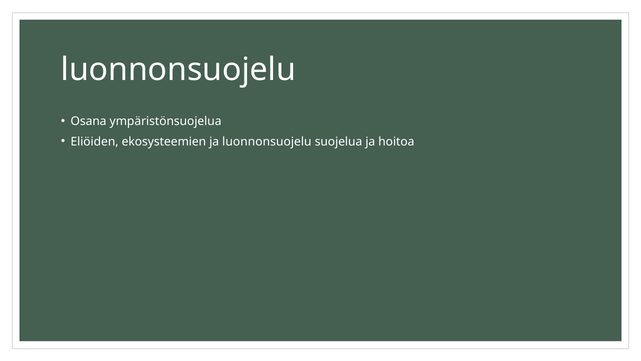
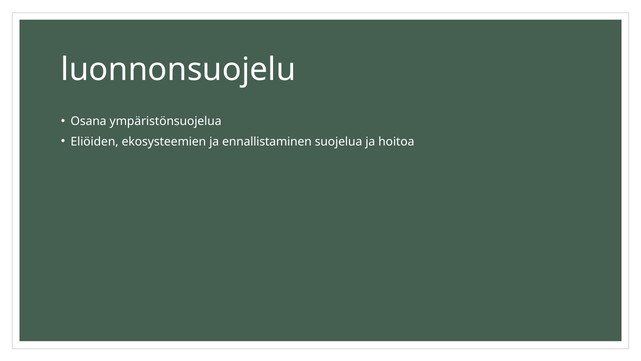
ja luonnonsuojelu: luonnonsuojelu -> ennallistaminen
